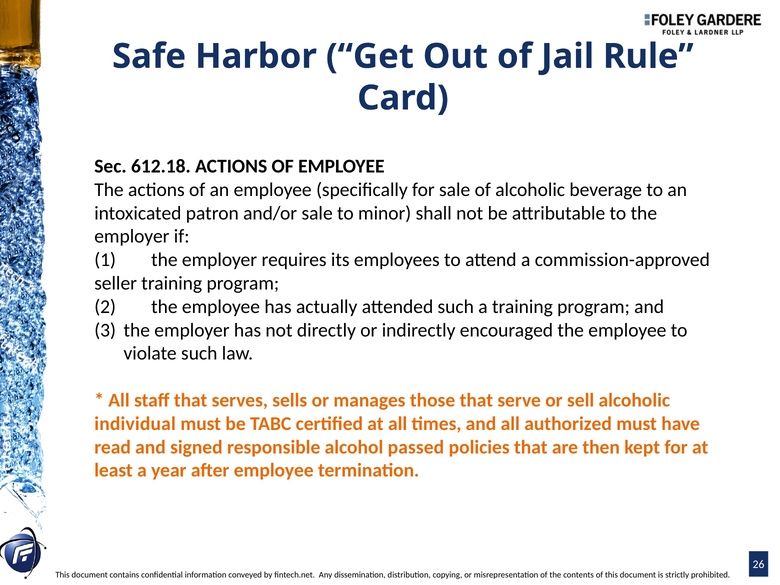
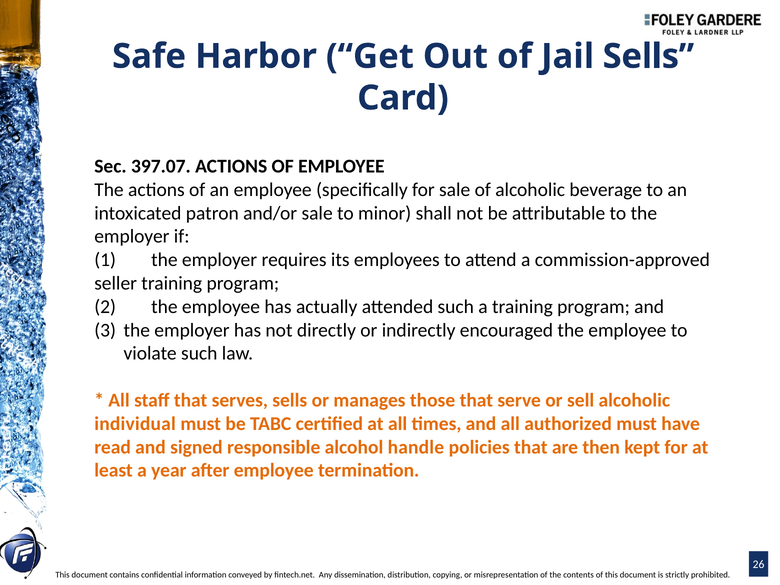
Jail Rule: Rule -> Sells
612.18: 612.18 -> 397.07
passed: passed -> handle
